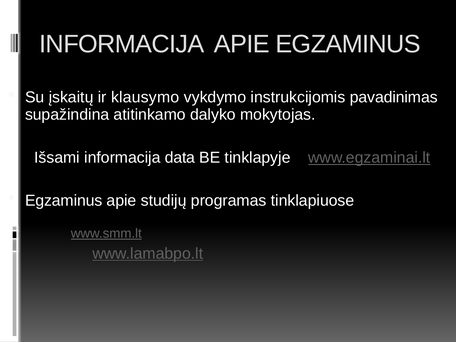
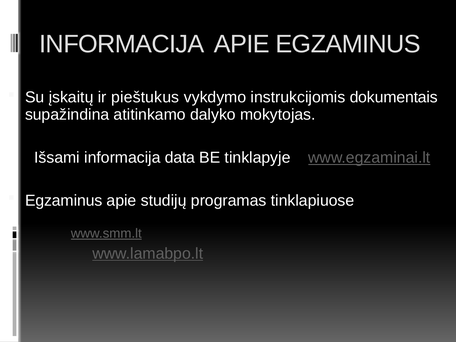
klausymo: klausymo -> pieštukus
pavadinimas: pavadinimas -> dokumentais
